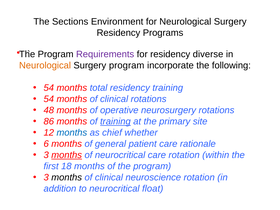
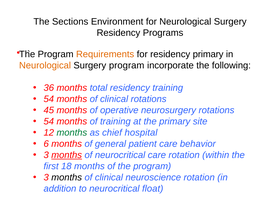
Requirements colour: purple -> orange
residency diverse: diverse -> primary
54 at (49, 88): 54 -> 36
48: 48 -> 45
86 at (49, 121): 86 -> 54
training at (115, 121) underline: present -> none
months at (72, 133) colour: blue -> green
whether: whether -> hospital
rationale: rationale -> behavior
